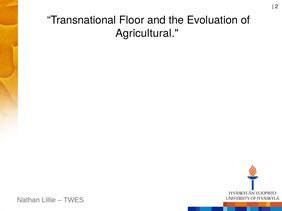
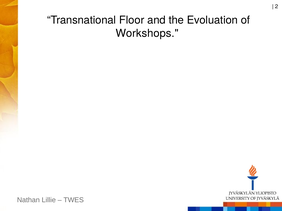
Agricultural: Agricultural -> Workshops
